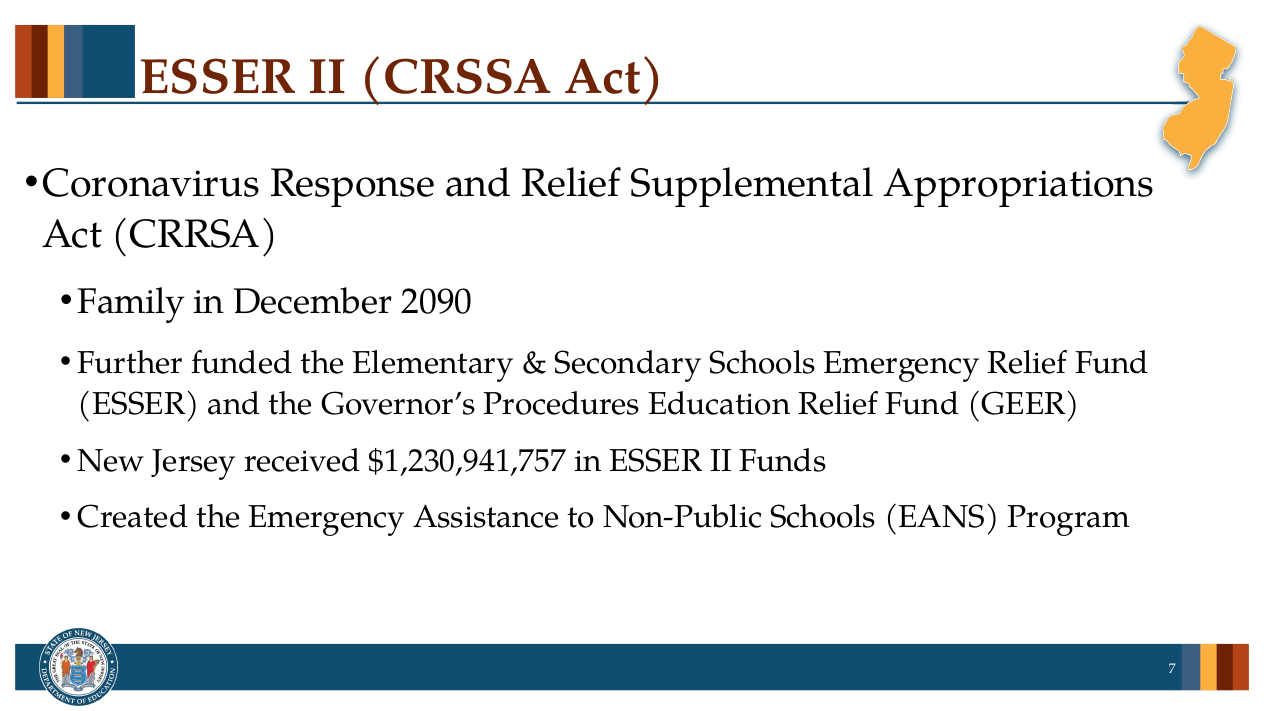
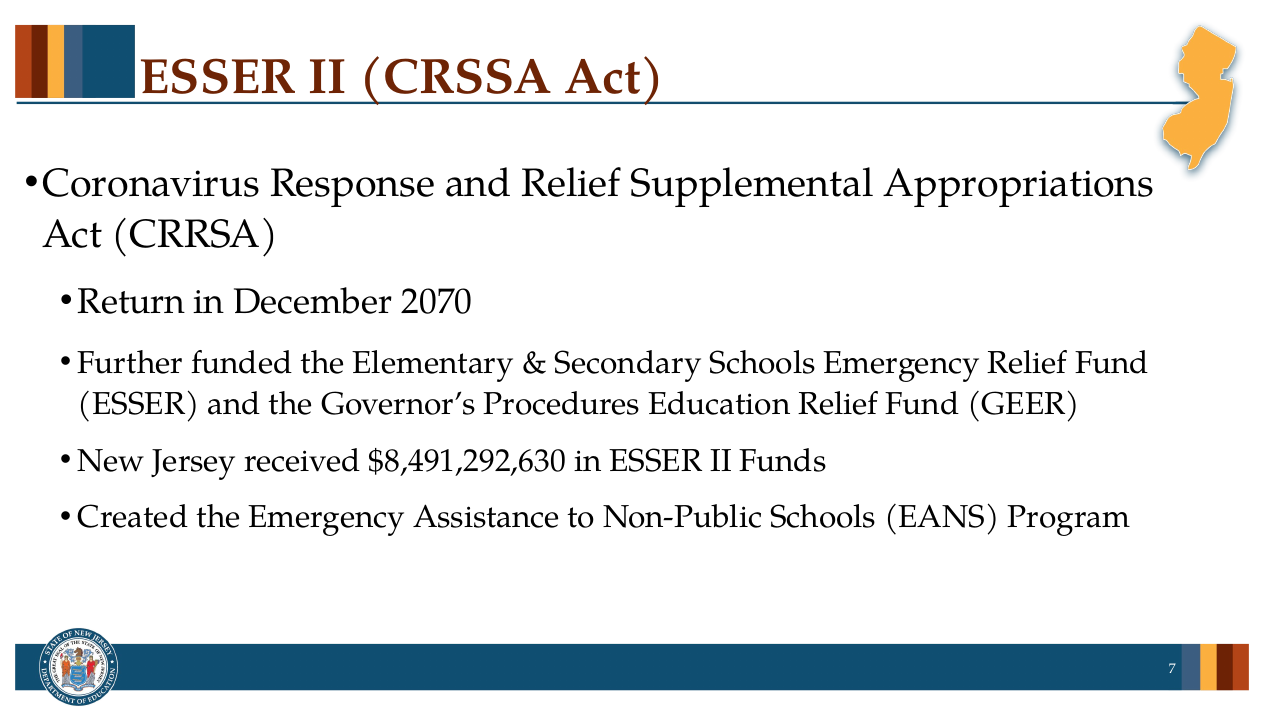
Family: Family -> Return
2090: 2090 -> 2070
$1,230,941,757: $1,230,941,757 -> $8,491,292,630
